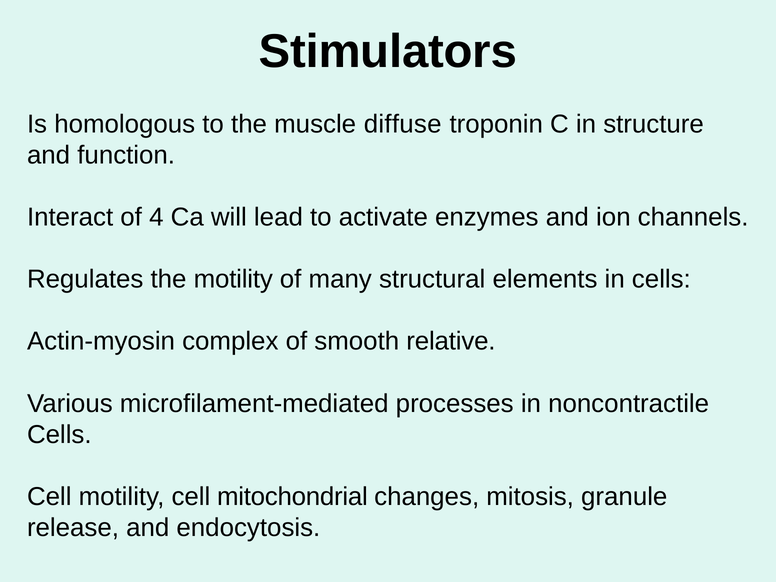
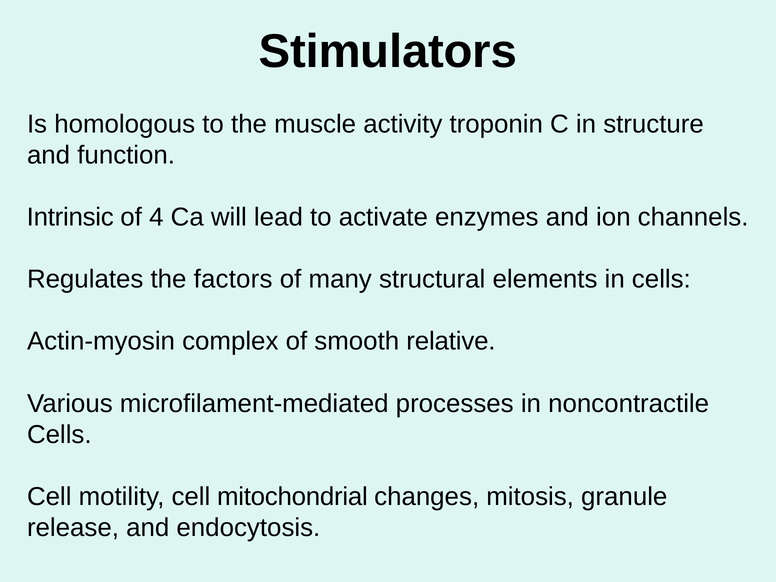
diffuse: diffuse -> activity
Interact: Interact -> Intrinsic
the motility: motility -> factors
